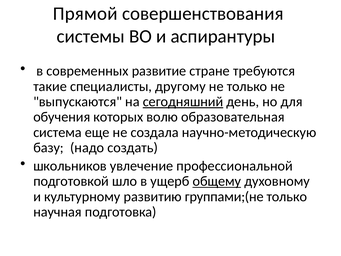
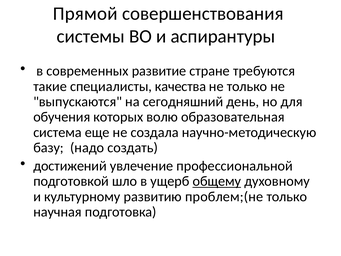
другому: другому -> качества
сегодняшний underline: present -> none
школьников: школьников -> достижений
группами;(не: группами;(не -> проблем;(не
